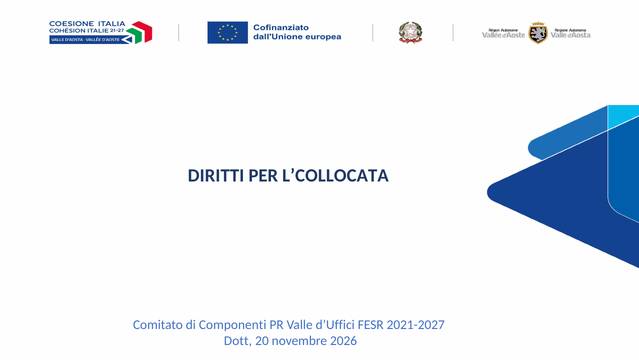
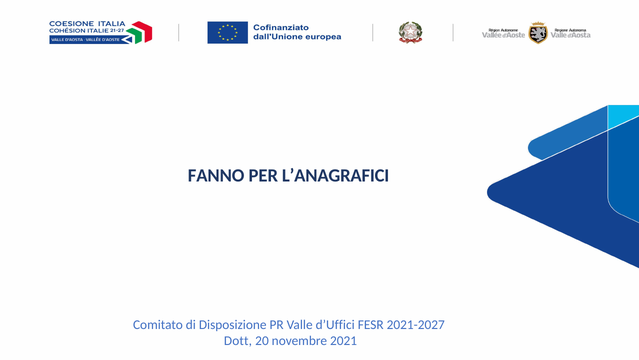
DIRITTI: DIRITTI -> FANNO
L’COLLOCATA: L’COLLOCATA -> L’ANAGRAFICI
Componenti: Componenti -> Disposizione
2026: 2026 -> 2021
